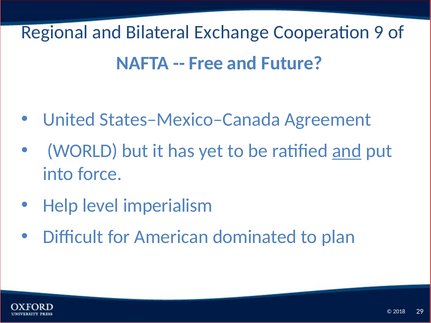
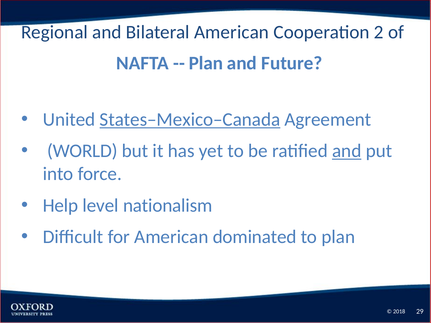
Bilateral Exchange: Exchange -> American
9: 9 -> 2
Free at (206, 63): Free -> Plan
States–Mexico–Canada underline: none -> present
imperialism: imperialism -> nationalism
